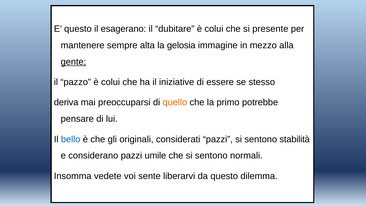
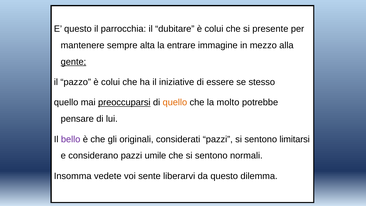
esagerano: esagerano -> parrocchia
gelosia: gelosia -> entrare
deriva at (66, 102): deriva -> quello
preoccuparsi underline: none -> present
primo: primo -> molto
bello colour: blue -> purple
stabilità: stabilità -> limitarsi
